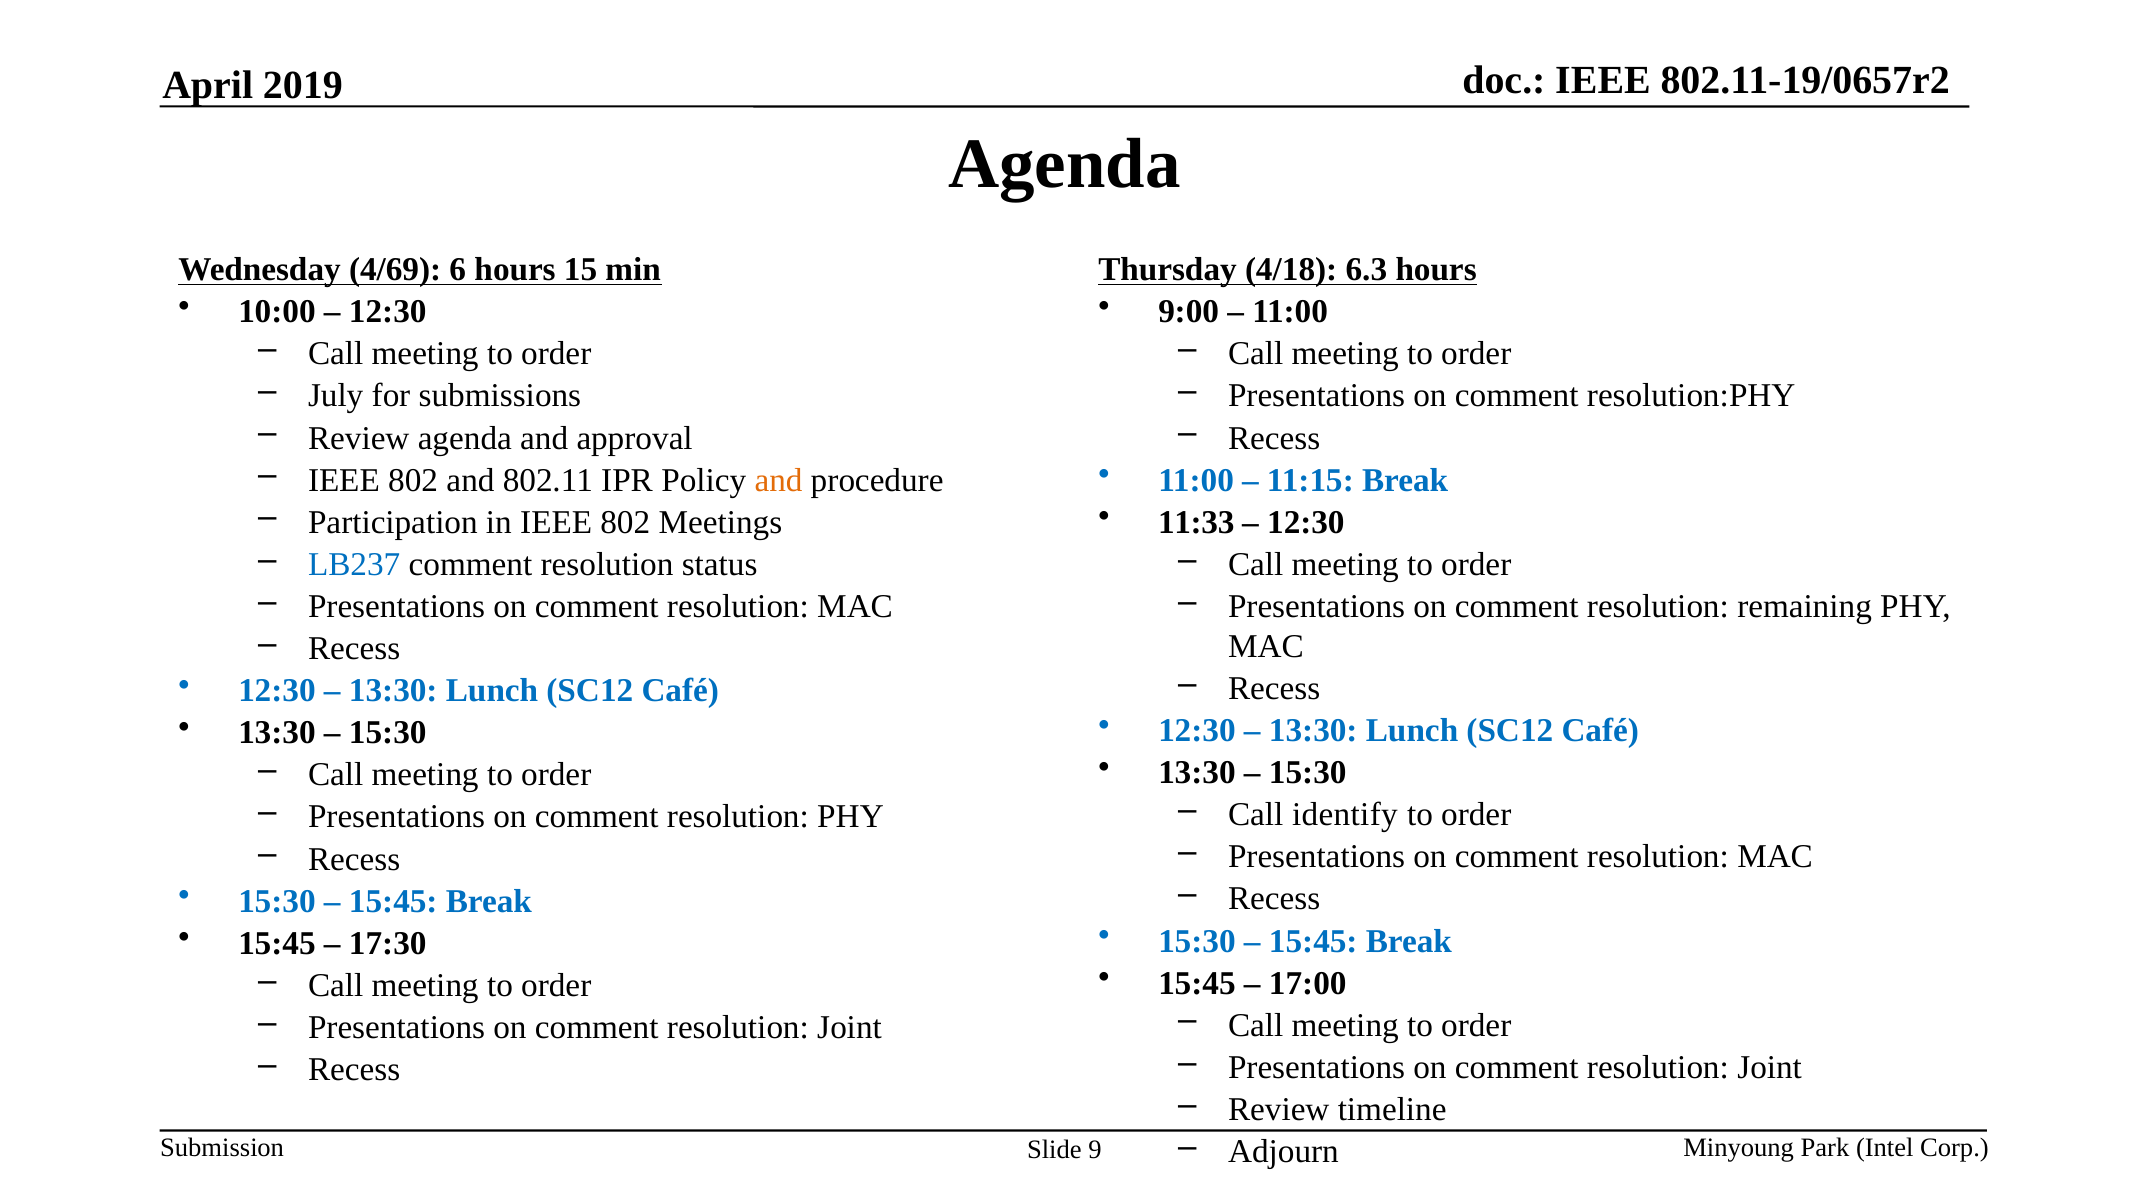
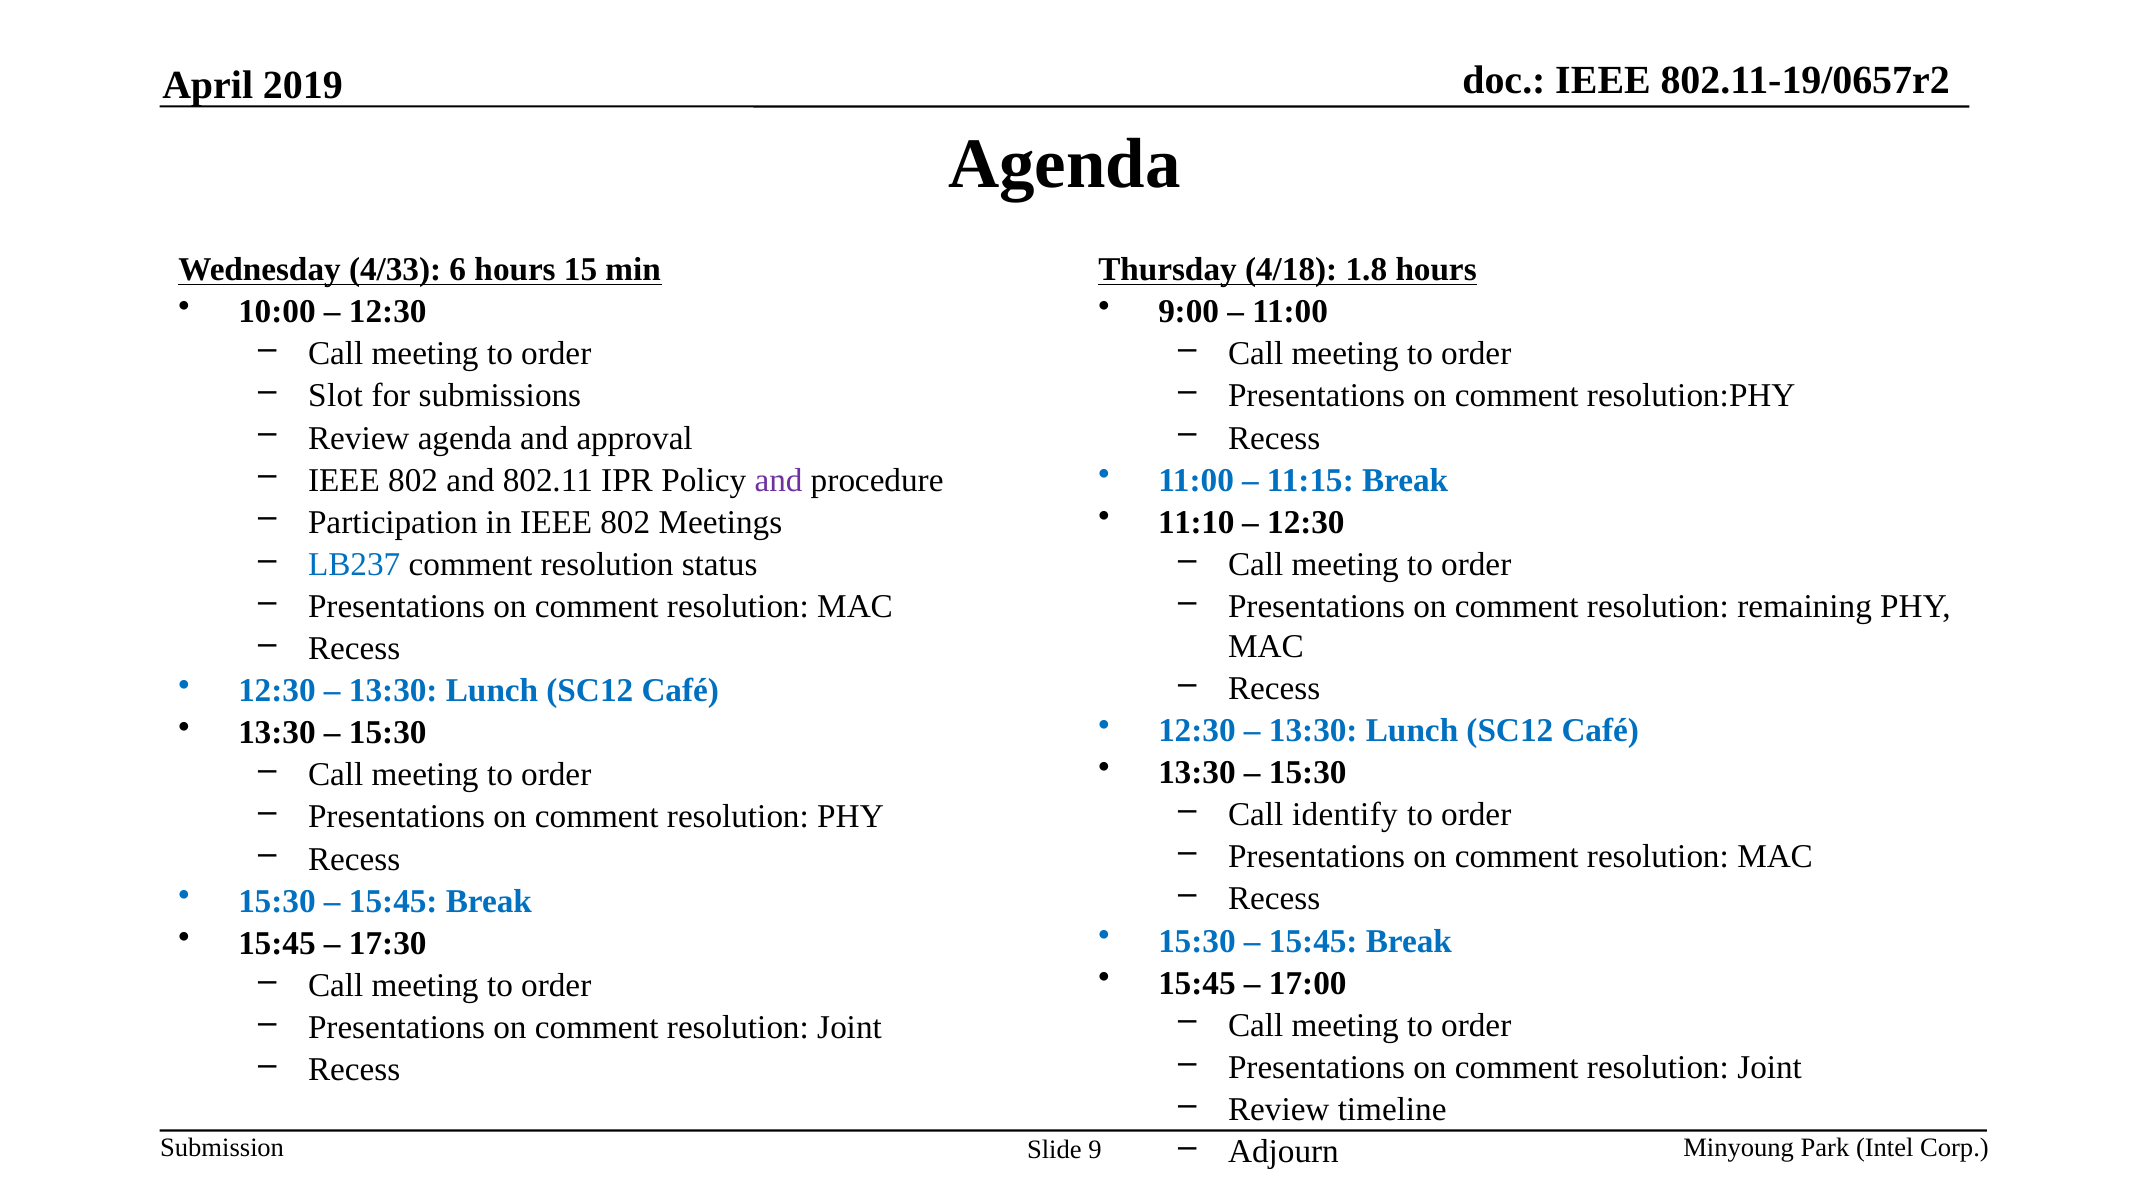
4/69: 4/69 -> 4/33
6.3: 6.3 -> 1.8
July: July -> Slot
and at (779, 480) colour: orange -> purple
11:33: 11:33 -> 11:10
